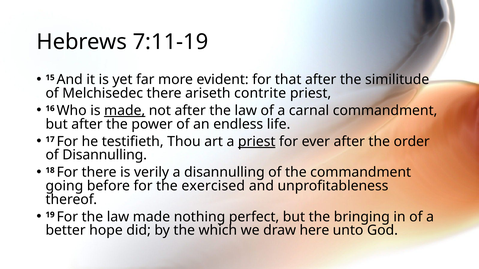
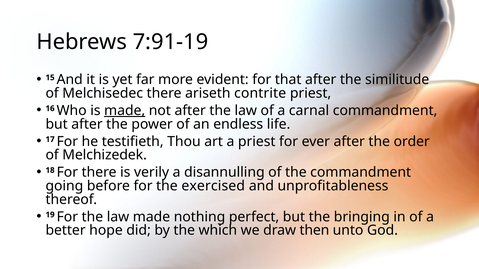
7:11-19: 7:11-19 -> 7:91-19
priest at (257, 142) underline: present -> none
of Disannulling: Disannulling -> Melchizedek
here: here -> then
